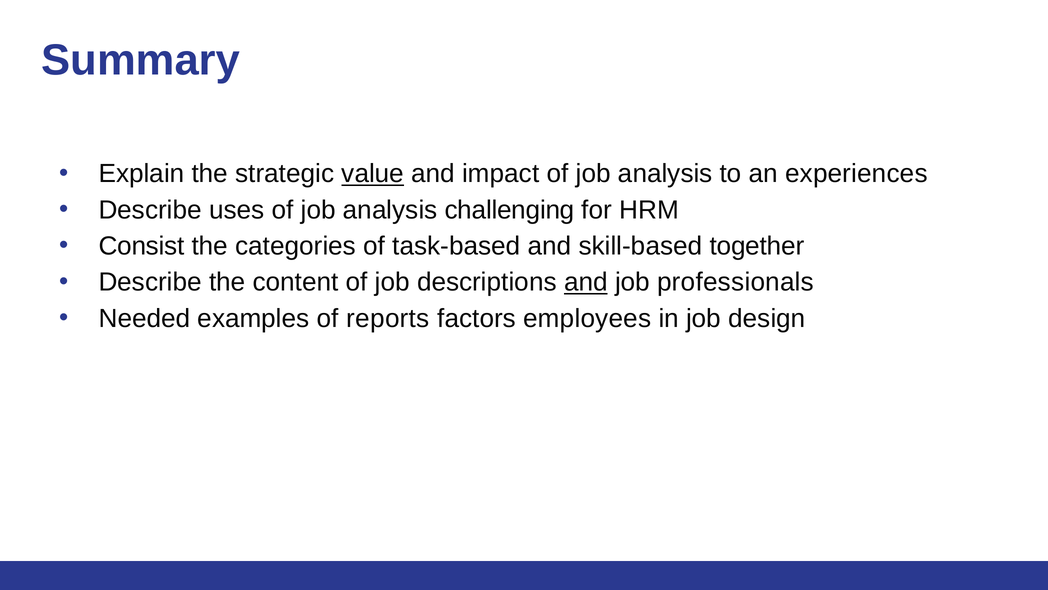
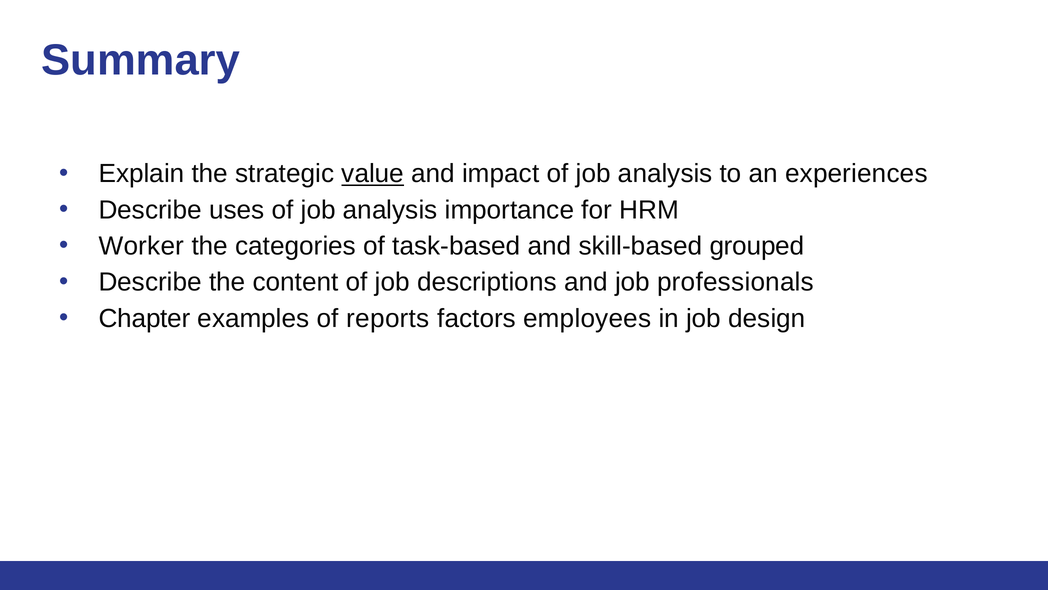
challenging: challenging -> importance
Consist: Consist -> Worker
together: together -> grouped
and at (586, 282) underline: present -> none
Needed: Needed -> Chapter
